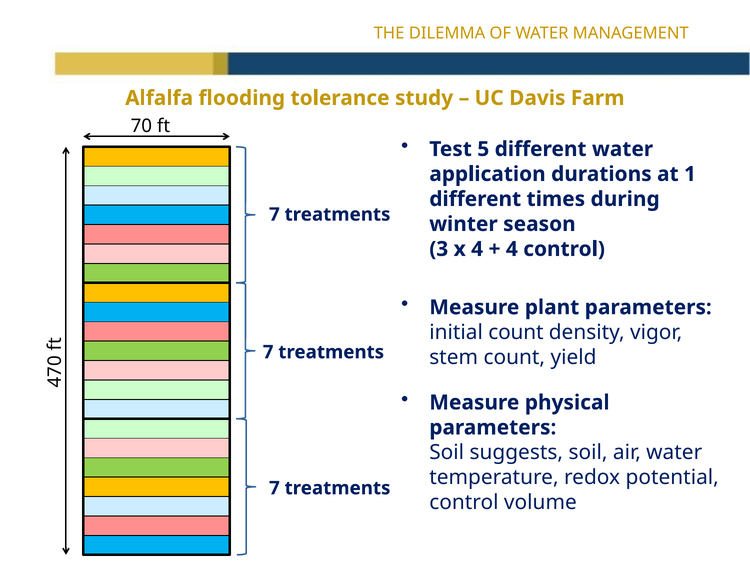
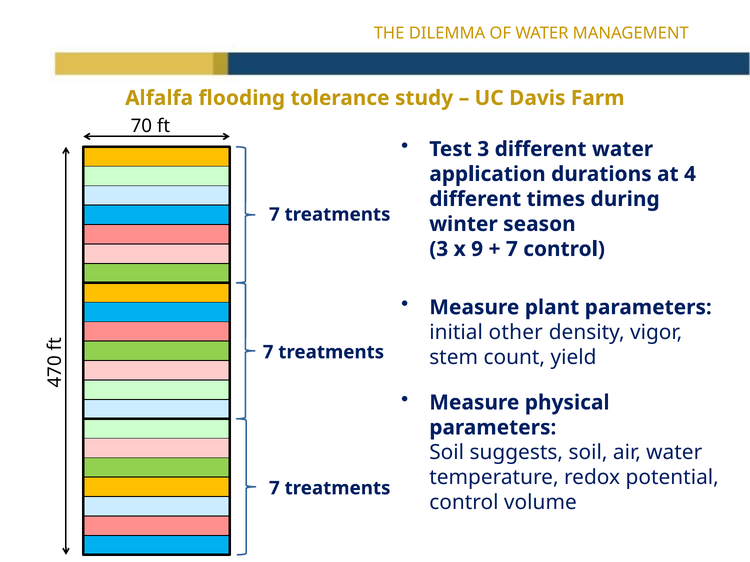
Test 5: 5 -> 3
at 1: 1 -> 4
x 4: 4 -> 9
4 at (512, 249): 4 -> 7
initial count: count -> other
